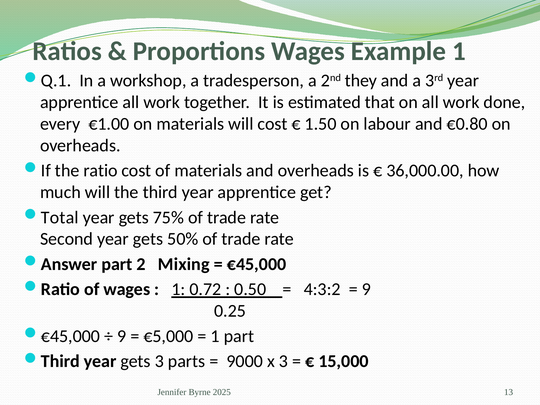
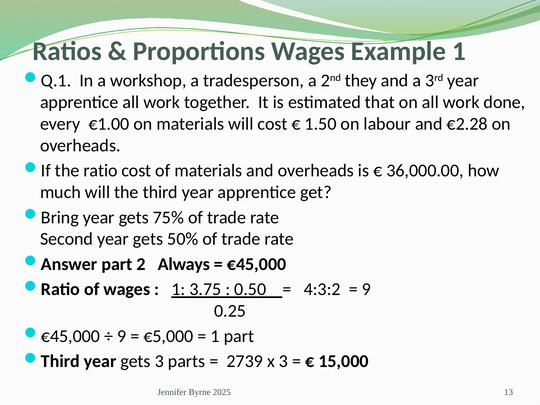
€0.80: €0.80 -> €2.28
Total: Total -> Bring
Mixing: Mixing -> Always
0.72: 0.72 -> 3.75
9000: 9000 -> 2739
